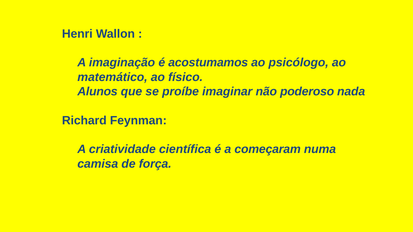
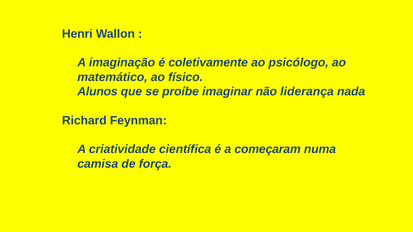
acostumamos: acostumamos -> coletivamente
poderoso: poderoso -> liderança
